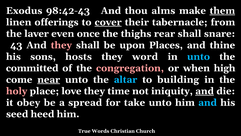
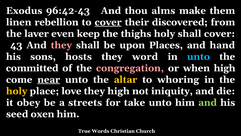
98:42-43: 98:42-43 -> 96:42-43
them underline: present -> none
offerings: offerings -> rebellion
tabernacle: tabernacle -> discovered
once: once -> keep
thighs rear: rear -> holy
shall snare: snare -> cover
thine: thine -> hand
altar colour: light blue -> yellow
building: building -> whoring
holy at (17, 91) colour: pink -> yellow
they time: time -> high
and at (205, 91) underline: present -> none
spread: spread -> streets
and at (208, 102) colour: light blue -> light green
heed: heed -> oxen
